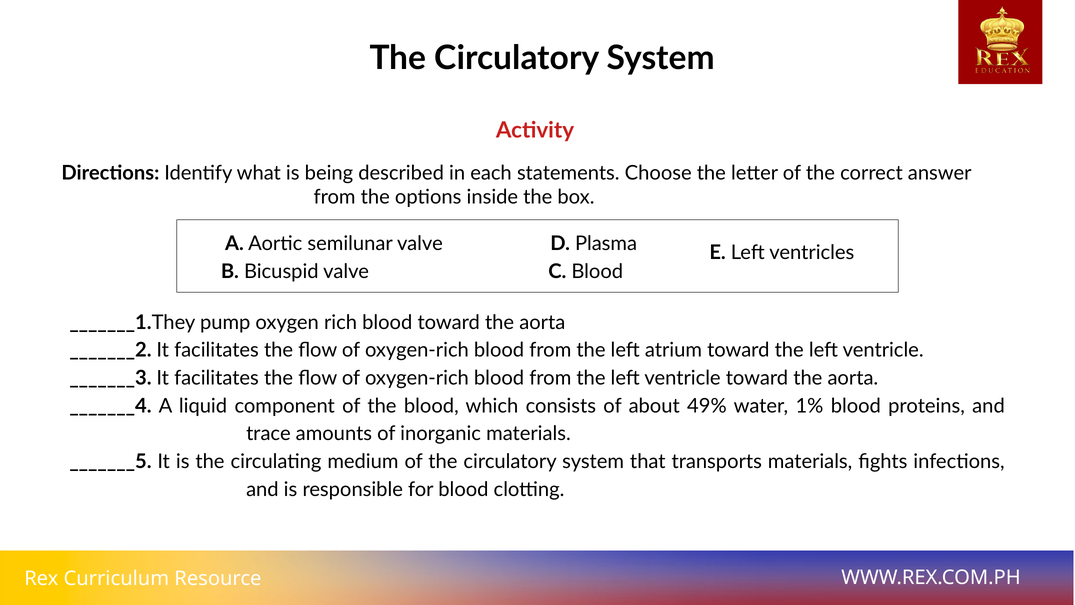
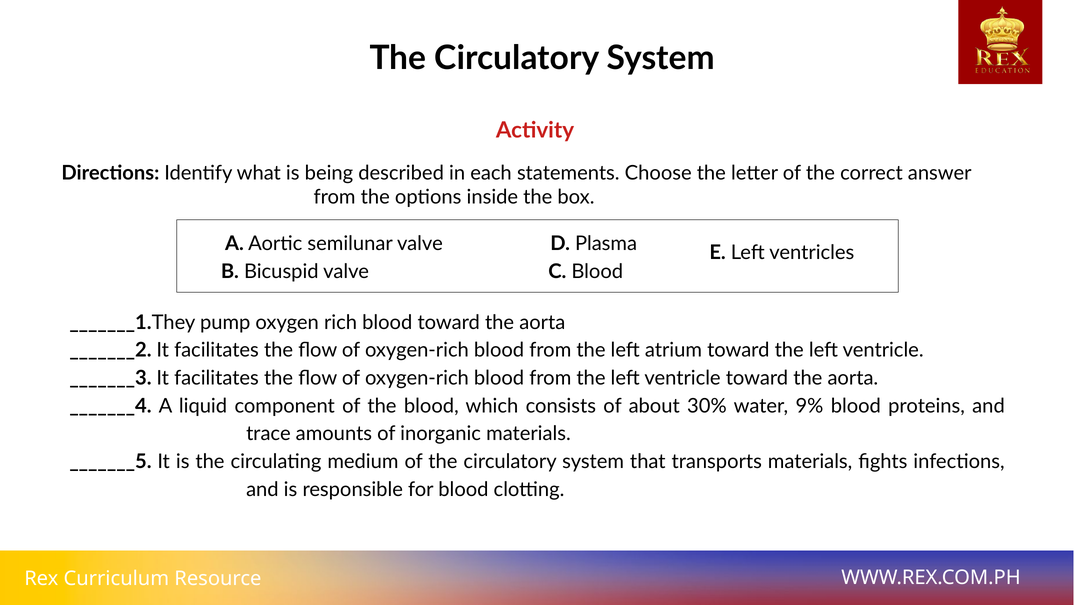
49%: 49% -> 30%
1%: 1% -> 9%
